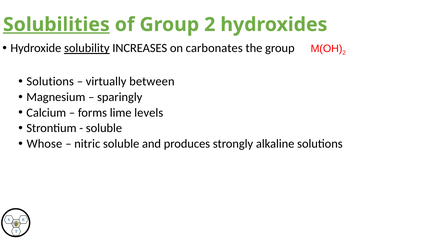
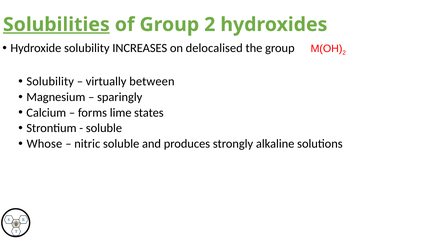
solubility at (87, 48) underline: present -> none
carbonates: carbonates -> delocalised
Solutions at (50, 82): Solutions -> Solubility
levels: levels -> states
